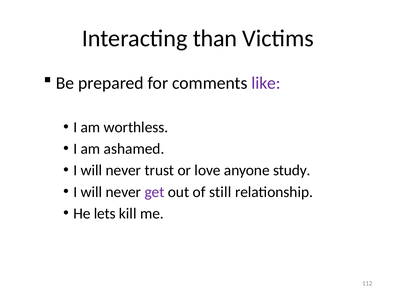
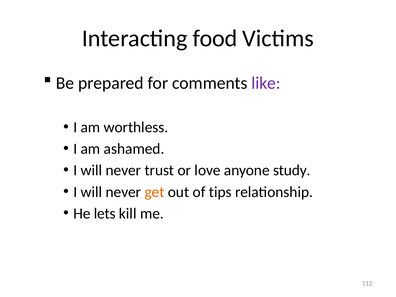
than: than -> food
get colour: purple -> orange
still: still -> tips
